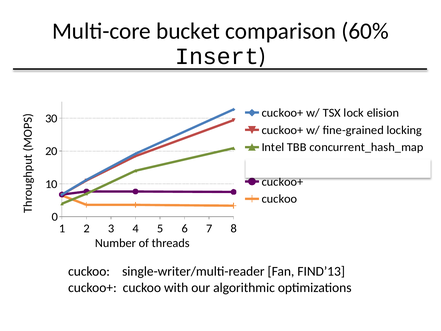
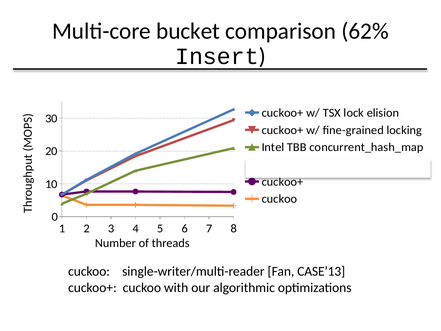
60%: 60% -> 62%
FIND’13: FIND’13 -> CASE’13
